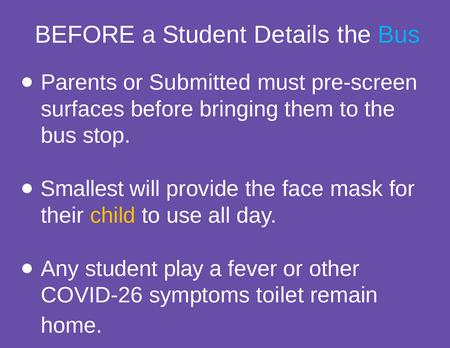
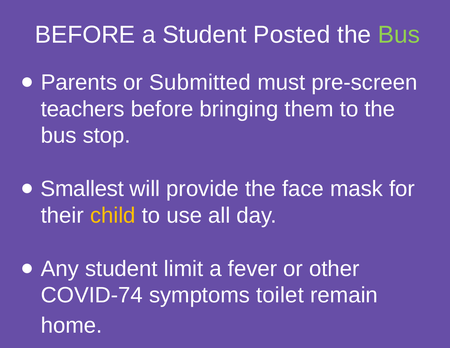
Details: Details -> Posted
Bus at (399, 35) colour: light blue -> light green
surfaces: surfaces -> teachers
play: play -> limit
COVID-26: COVID-26 -> COVID-74
